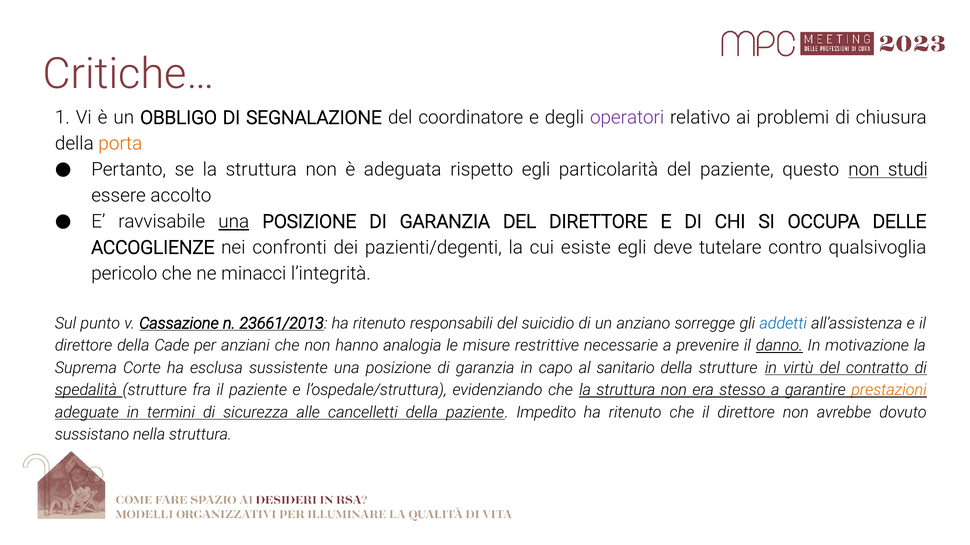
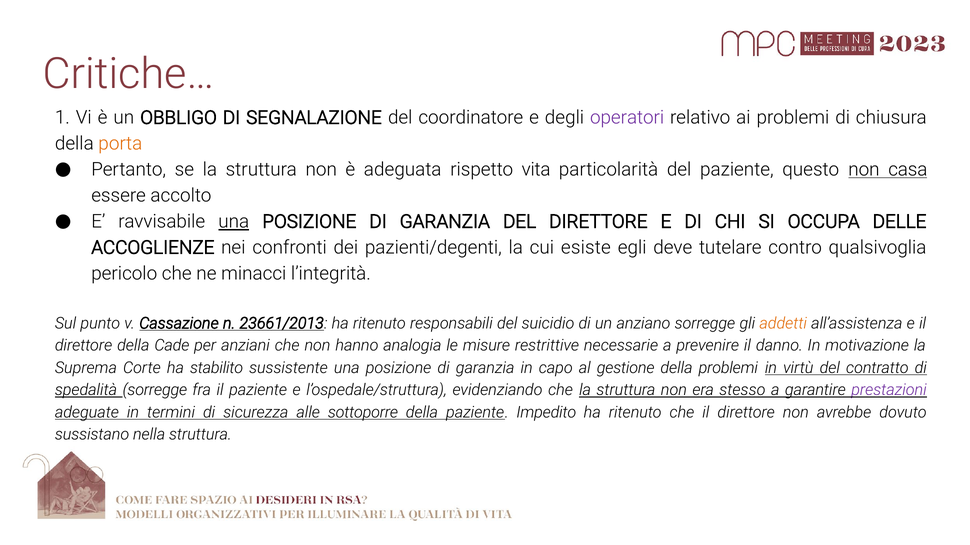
rispetto egli: egli -> vita
studi: studi -> casa
addetti colour: blue -> orange
danno underline: present -> none
esclusa: esclusa -> stabilito
sanitario: sanitario -> gestione
della strutture: strutture -> problemi
spedalità strutture: strutture -> sorregge
prestazioni colour: orange -> purple
cancelletti: cancelletti -> sottoporre
